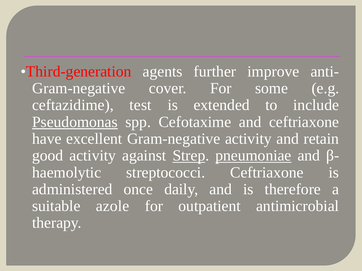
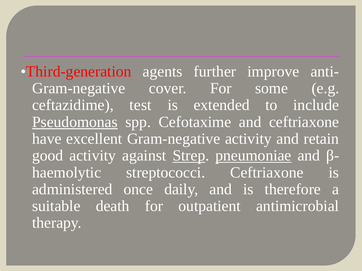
azole: azole -> death
